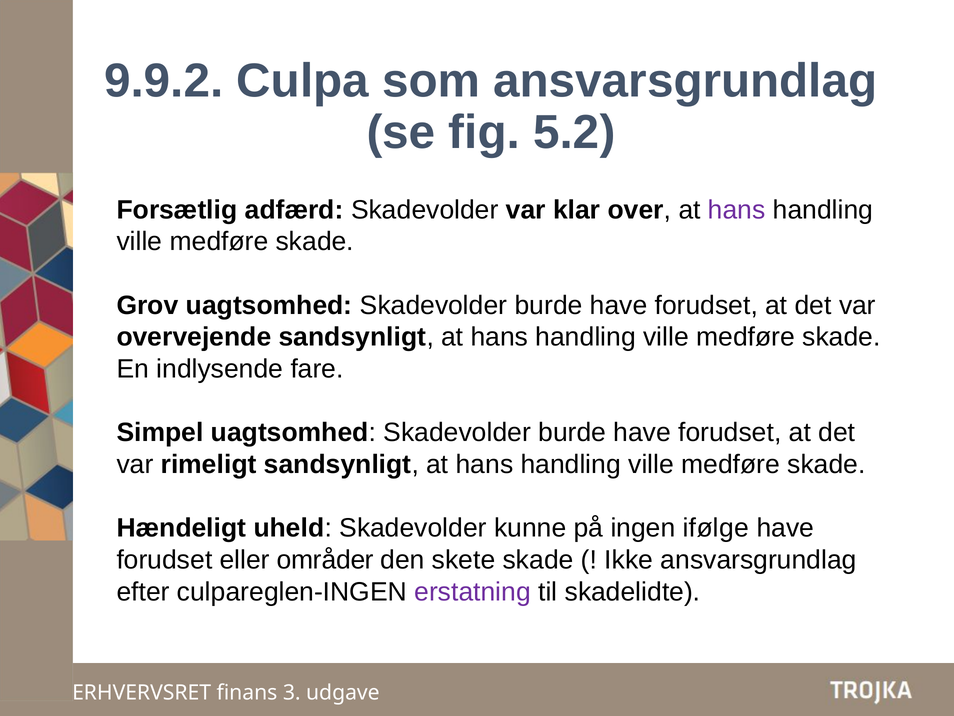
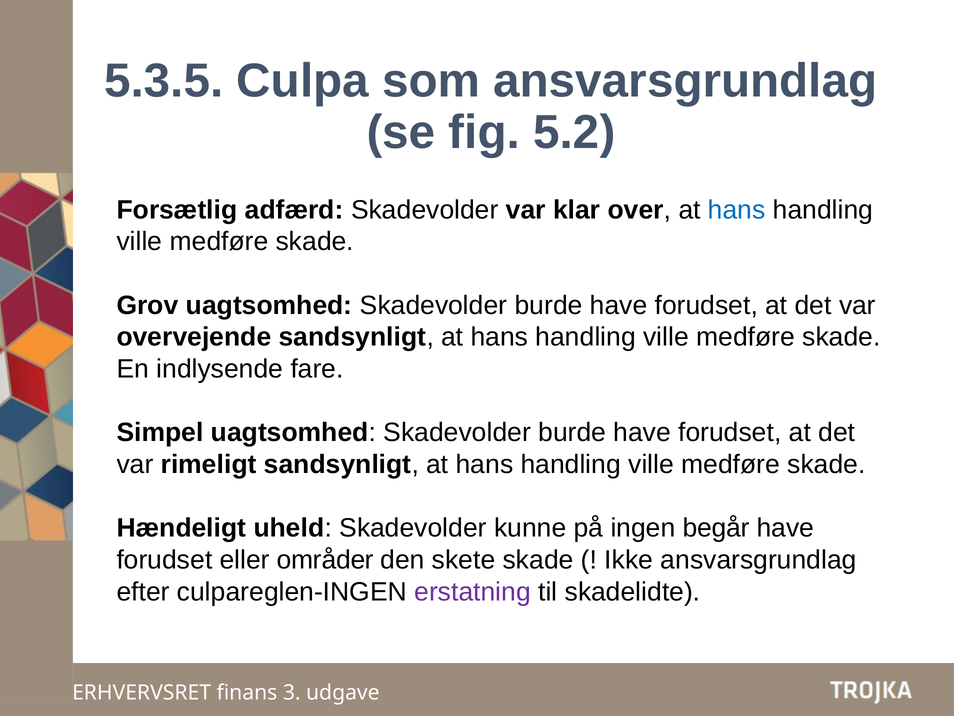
9.9.2: 9.9.2 -> 5.3.5
hans at (737, 210) colour: purple -> blue
ifølge: ifølge -> begår
